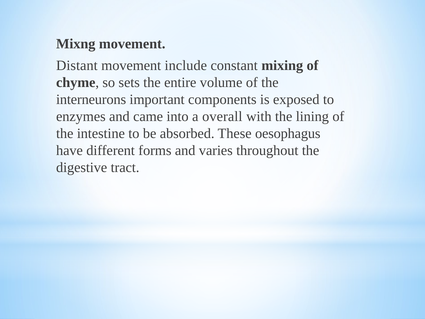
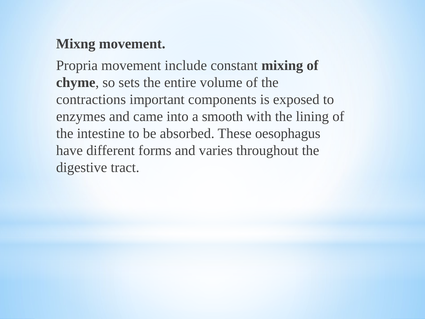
Distant: Distant -> Propria
interneurons: interneurons -> contractions
overall: overall -> smooth
